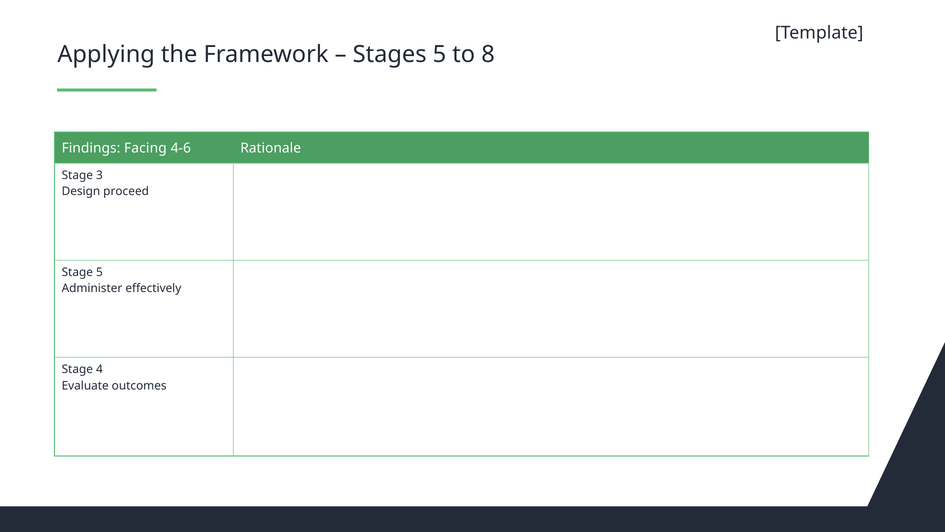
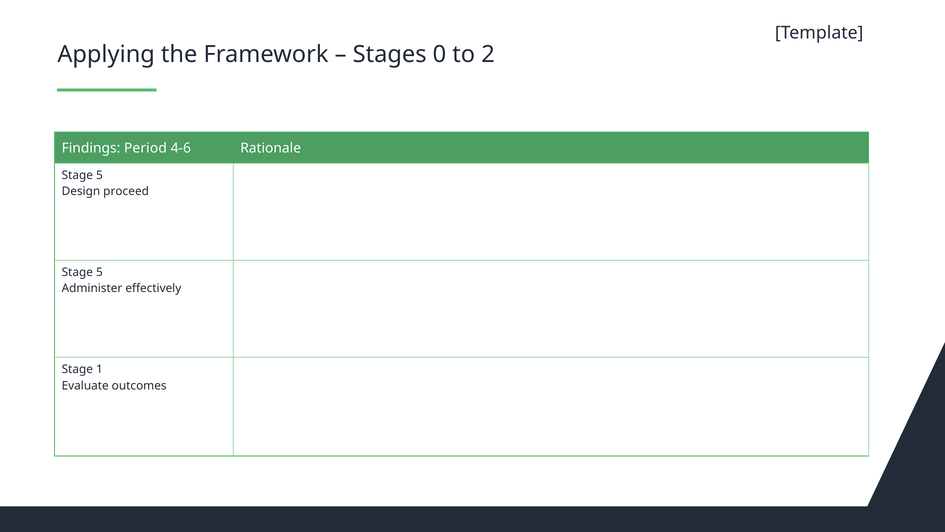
Stages 5: 5 -> 0
8: 8 -> 2
Facing: Facing -> Period
3 at (99, 175): 3 -> 5
4: 4 -> 1
